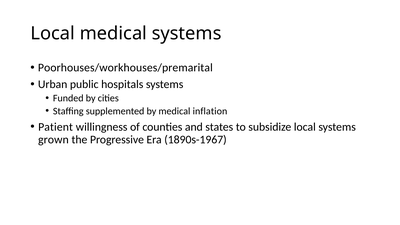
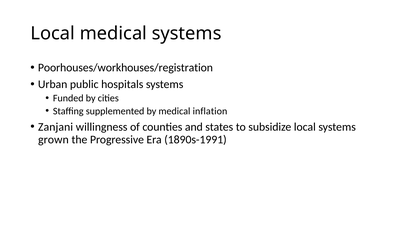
Poorhouses/workhouses/premarital: Poorhouses/workhouses/premarital -> Poorhouses/workhouses/registration
Patient: Patient -> Zanjani
1890s-1967: 1890s-1967 -> 1890s-1991
